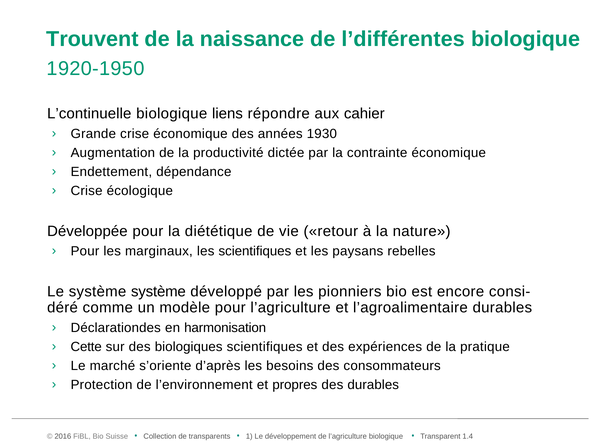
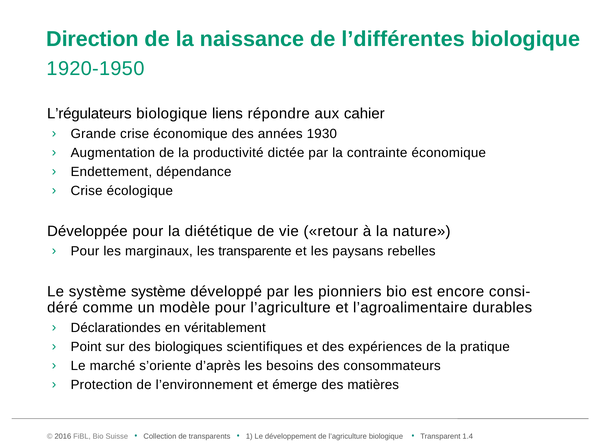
Trouvent: Trouvent -> Direction
L’continuelle: L’continuelle -> L’régulateurs
les scientifiques: scientifiques -> transparente
harmonisation: harmonisation -> véritablement
Cette: Cette -> Point
propres: propres -> émerge
des durables: durables -> matières
